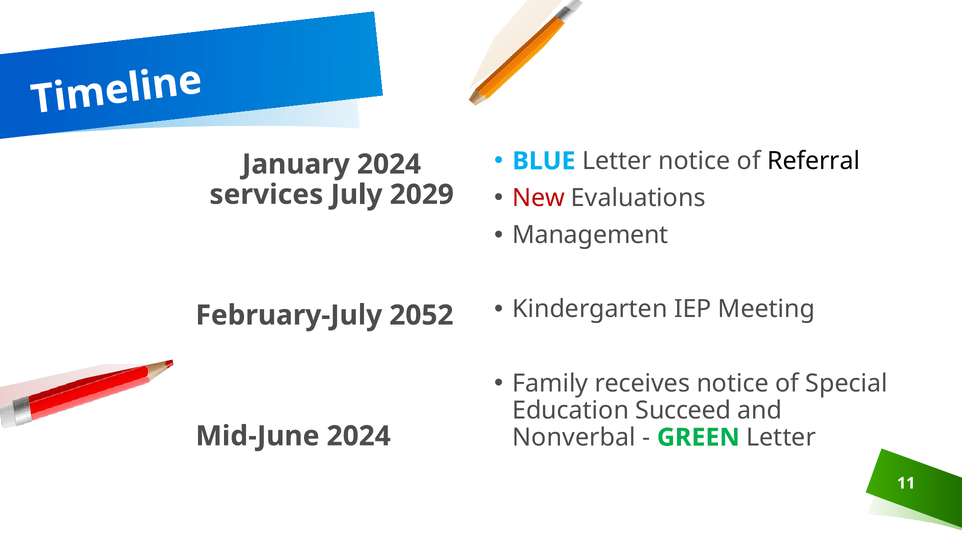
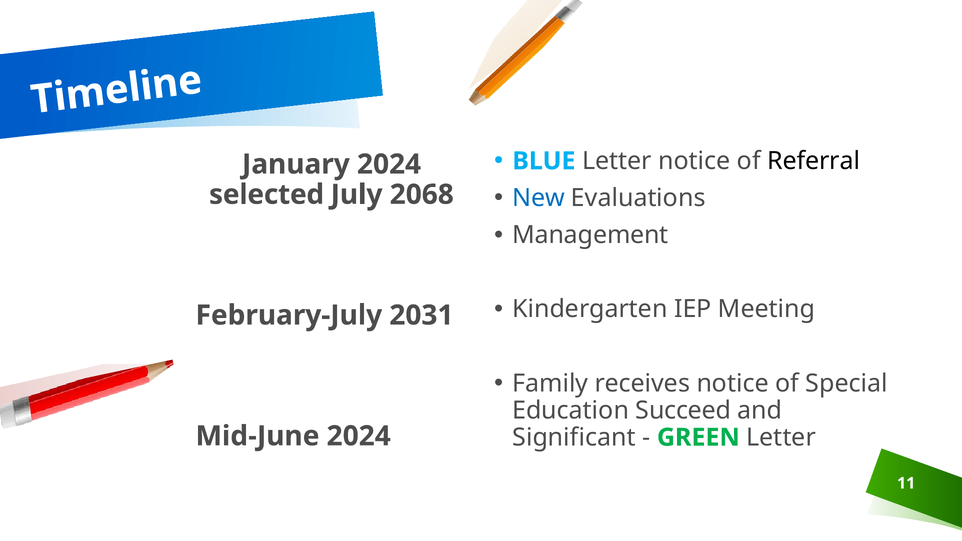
New colour: red -> blue
services: services -> selected
2029: 2029 -> 2068
2052: 2052 -> 2031
Nonverbal: Nonverbal -> Significant
